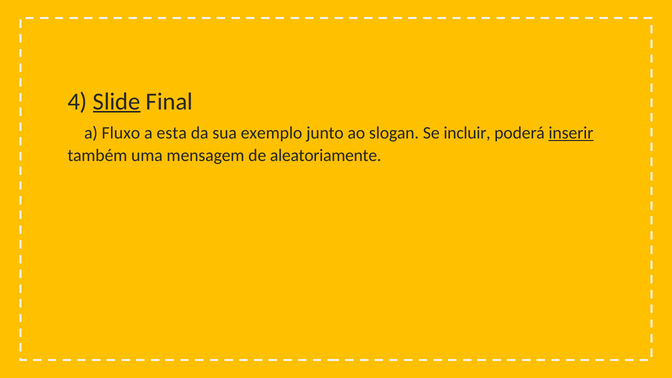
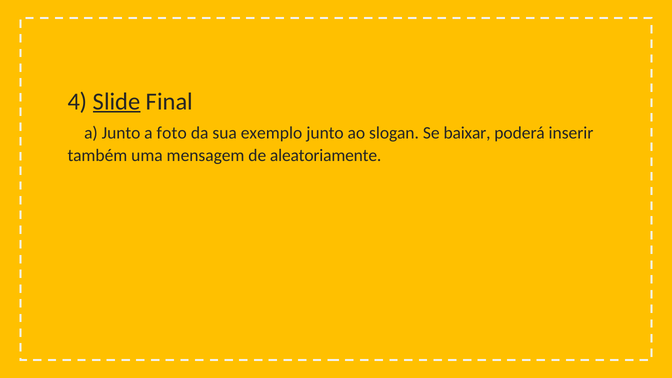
a Fluxo: Fluxo -> Junto
esta: esta -> foto
incluir: incluir -> baixar
inserir underline: present -> none
